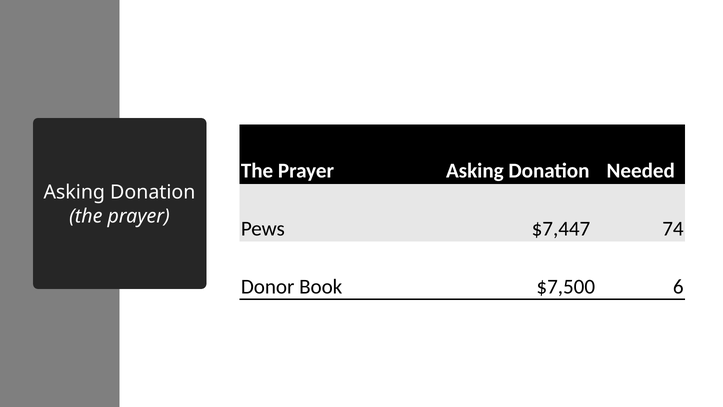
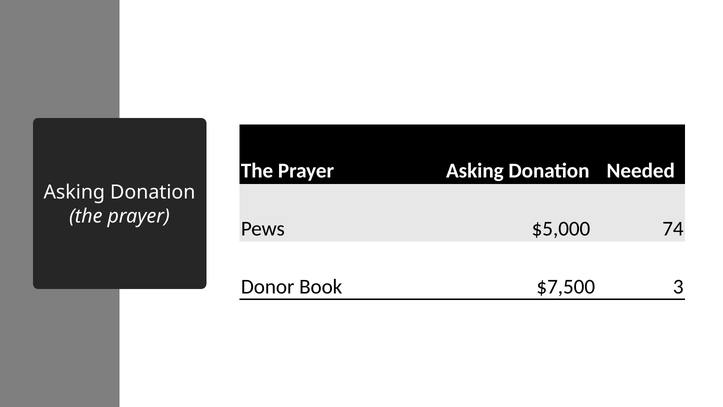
$7,447: $7,447 -> $5,000
6: 6 -> 3
